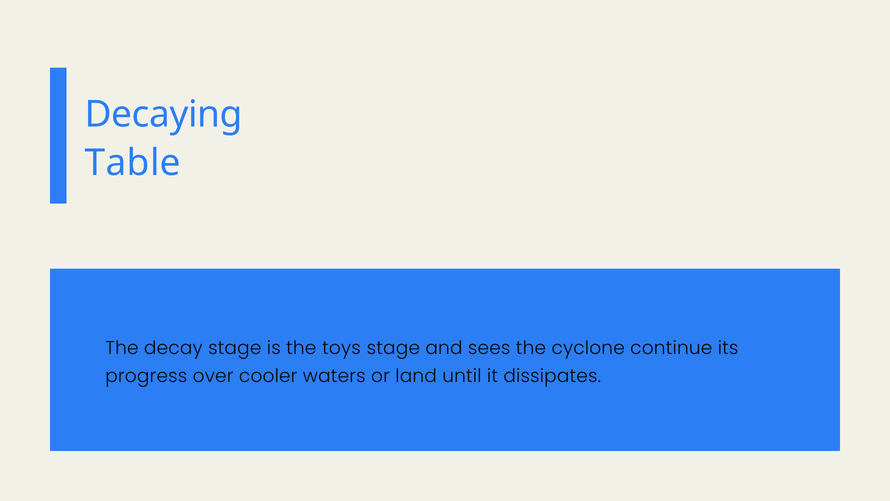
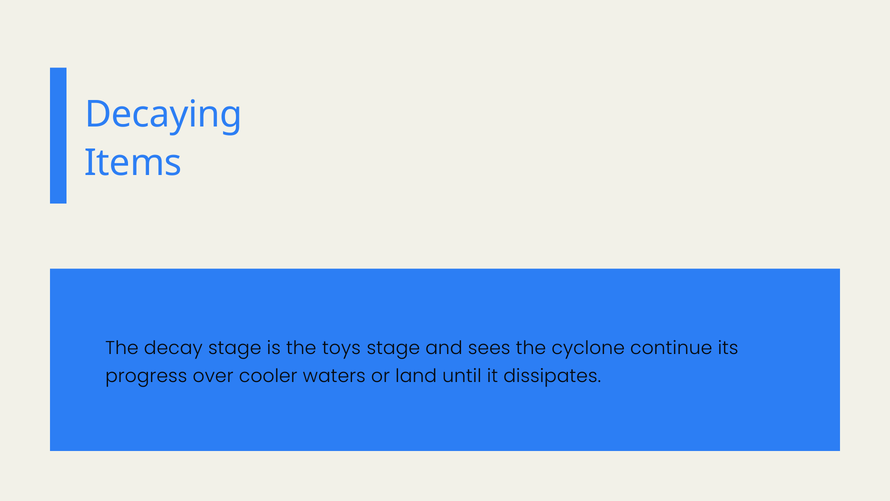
Table: Table -> Items
